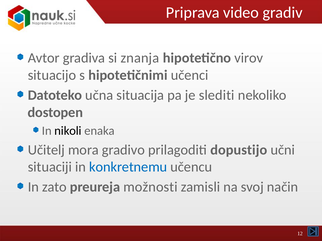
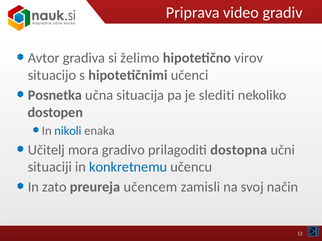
znanja: znanja -> želimo
Datoteko: Datoteko -> Posnetka
nikoli colour: black -> blue
dopustijo: dopustijo -> dostopna
možnosti: možnosti -> učencem
